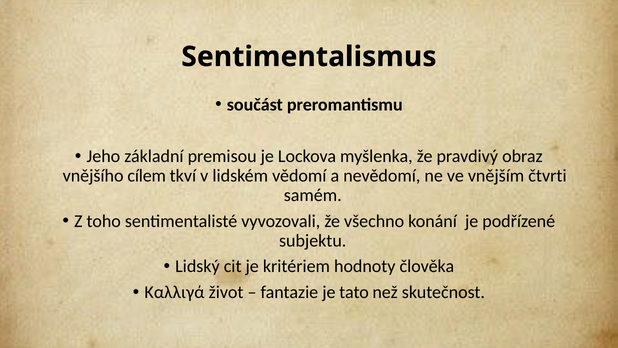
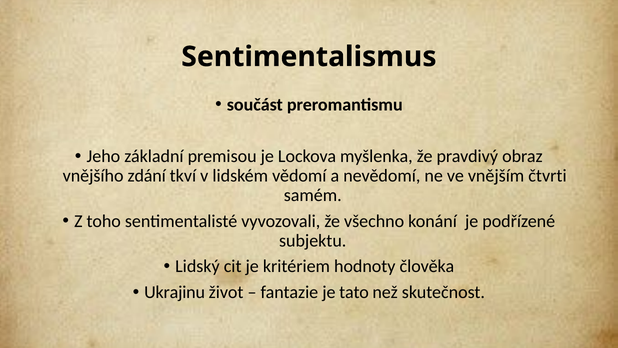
cílem: cílem -> zdání
Καλλιγά: Καλλιγά -> Ukrajinu
